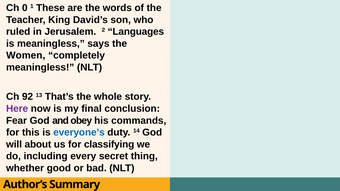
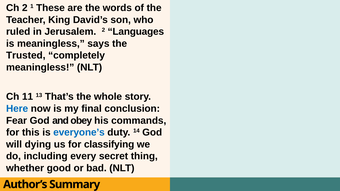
Ch 0: 0 -> 2
Women: Women -> Trusted
92: 92 -> 11
Here colour: purple -> blue
about: about -> dying
